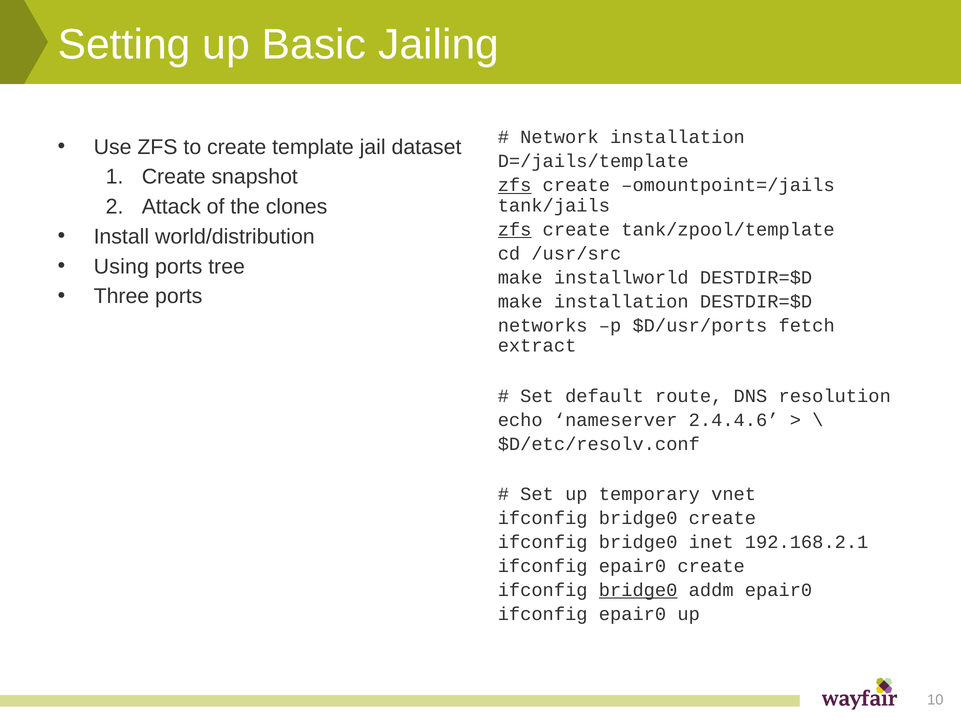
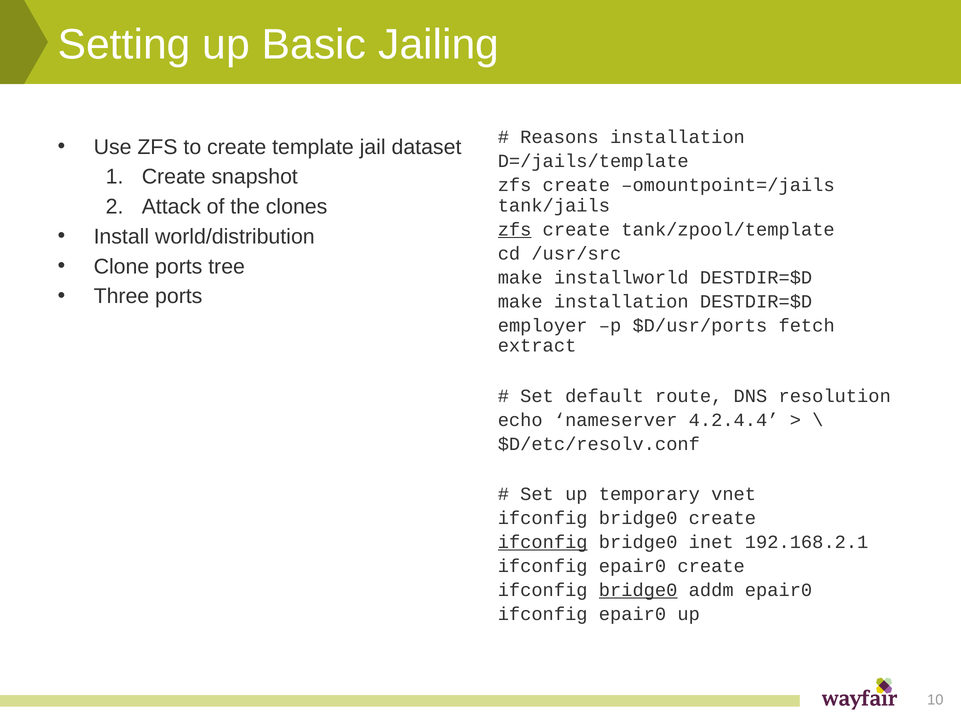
Network: Network -> Reasons
zfs at (515, 186) underline: present -> none
Using: Using -> Clone
networks: networks -> employer
2.4.4.6: 2.4.4.6 -> 4.2.4.4
ifconfig at (543, 543) underline: none -> present
